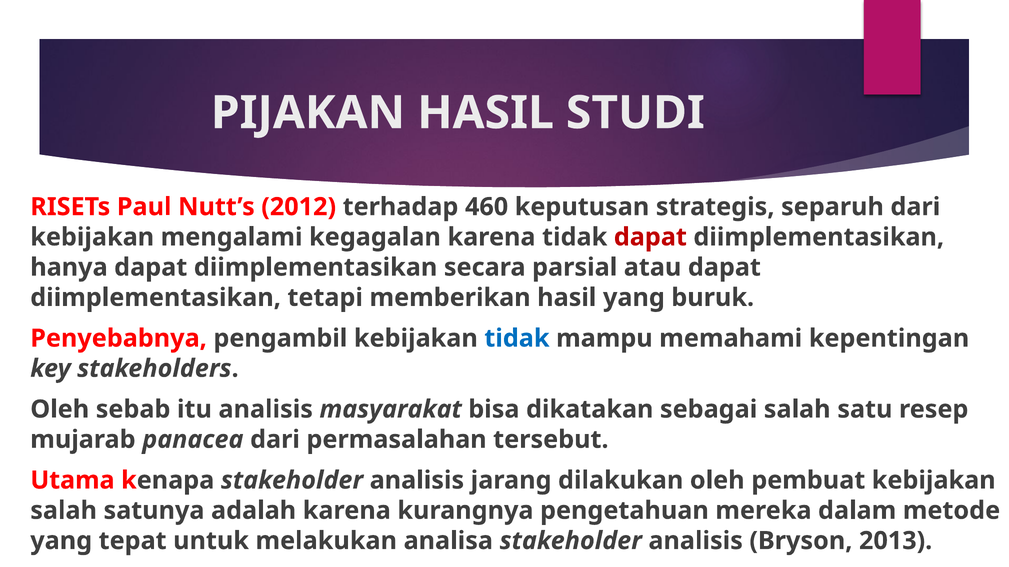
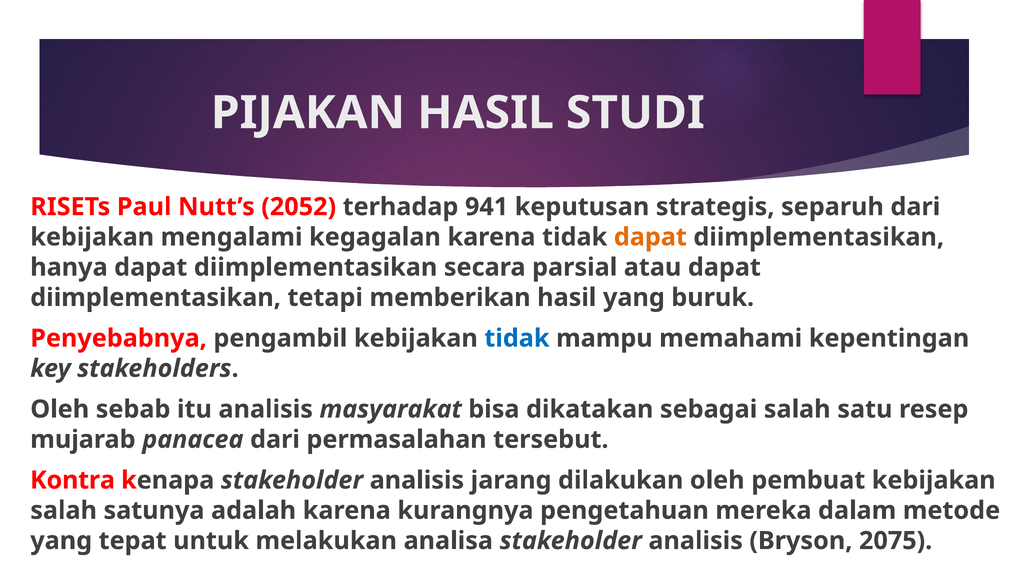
2012: 2012 -> 2052
460: 460 -> 941
dapat at (650, 237) colour: red -> orange
Utama: Utama -> Kontra
2013: 2013 -> 2075
